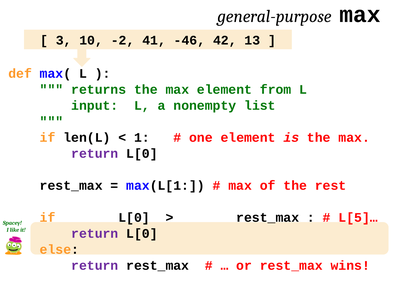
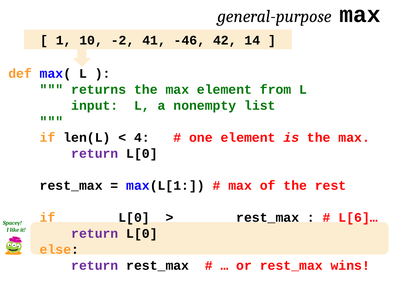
3: 3 -> 1
13: 13 -> 14
1: 1 -> 4
L[5]…: L[5]… -> L[6]…
